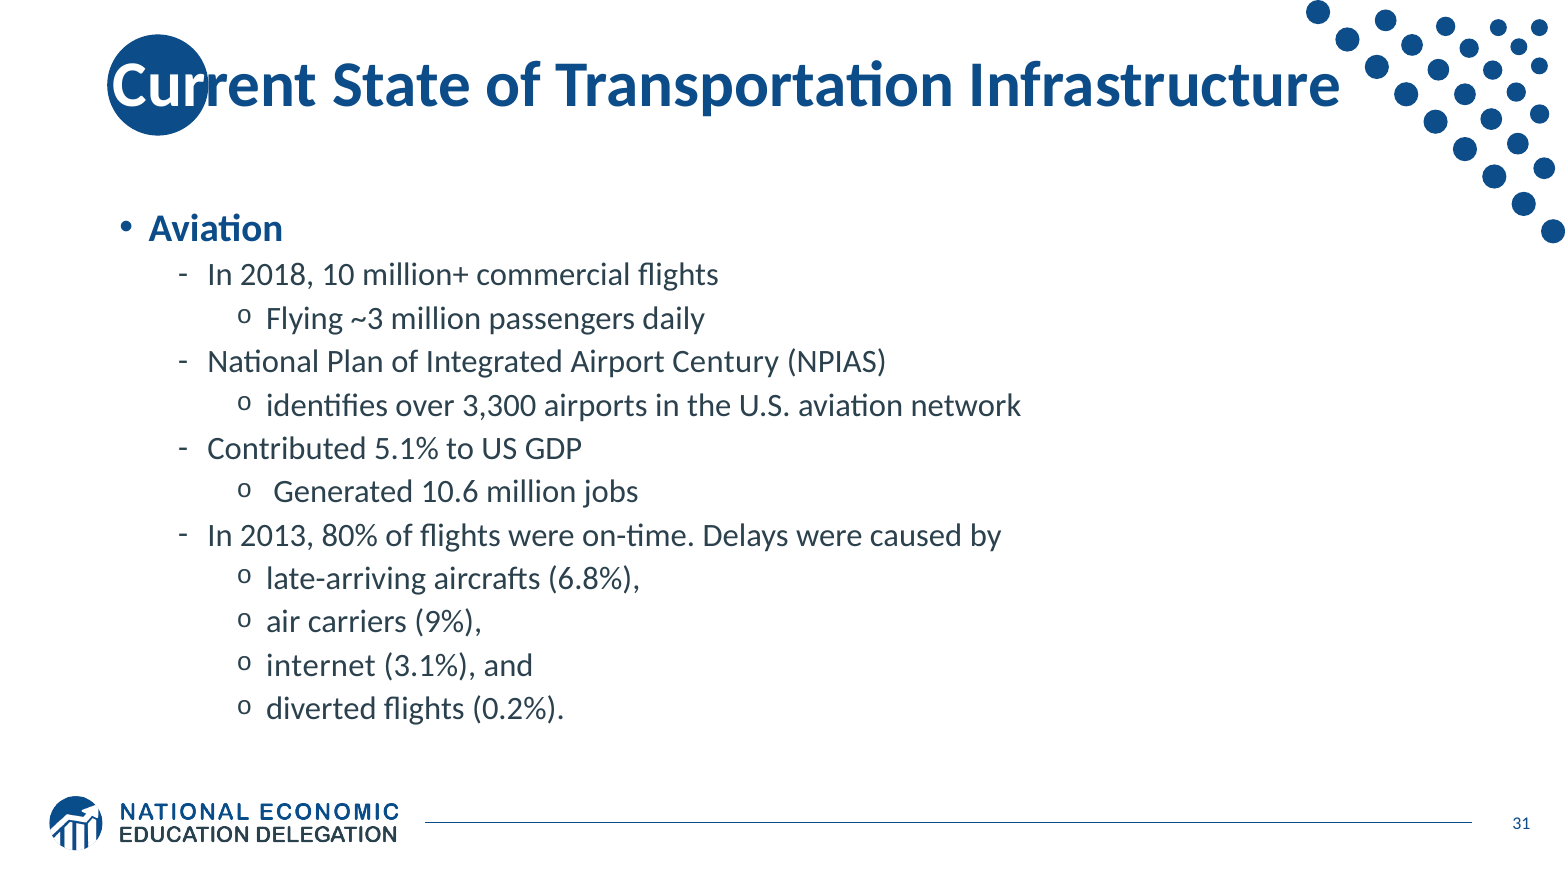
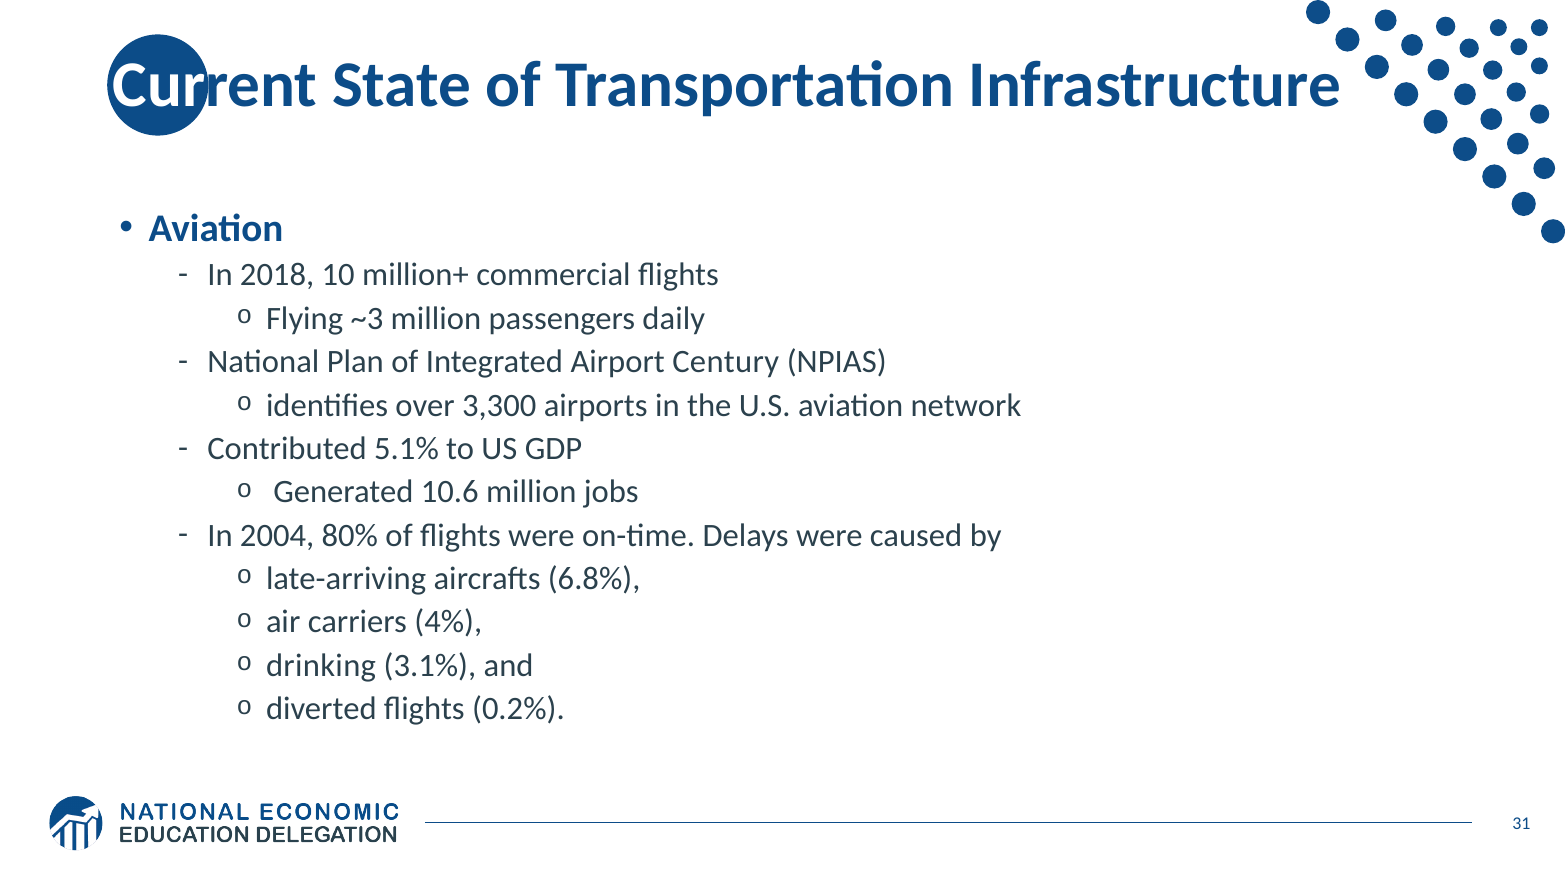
2013: 2013 -> 2004
9%: 9% -> 4%
internet: internet -> drinking
